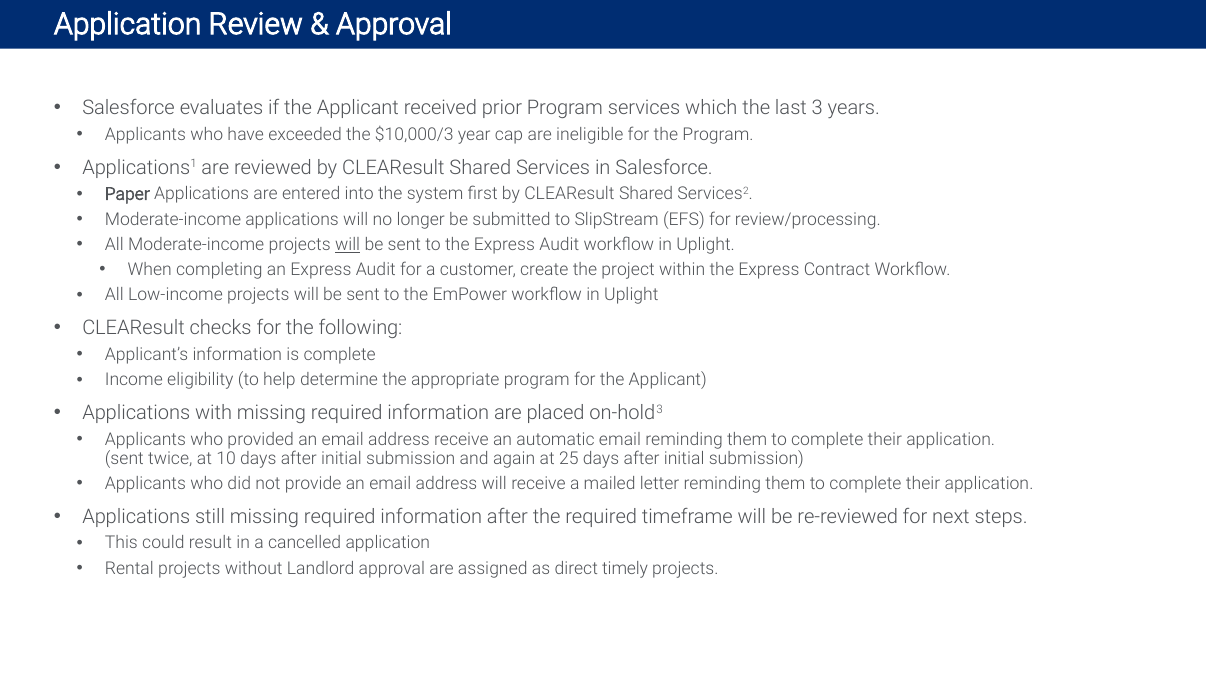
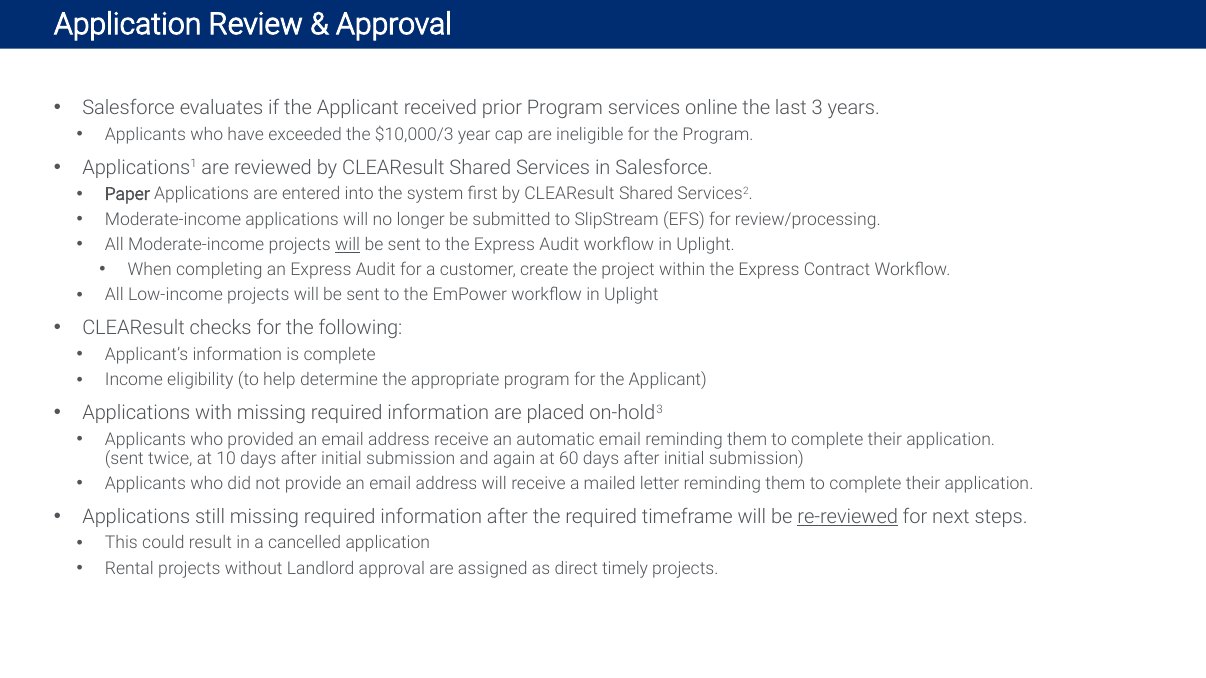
which: which -> online
25: 25 -> 60
re-reviewed underline: none -> present
